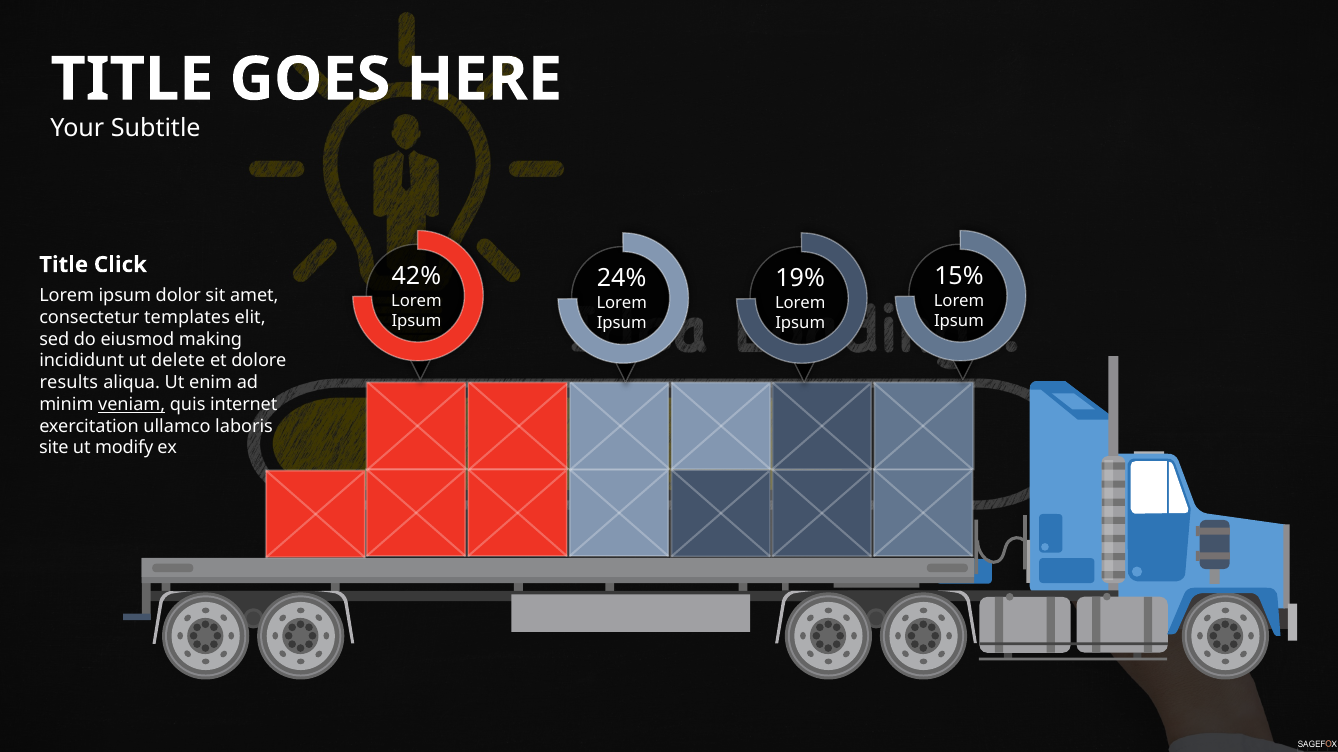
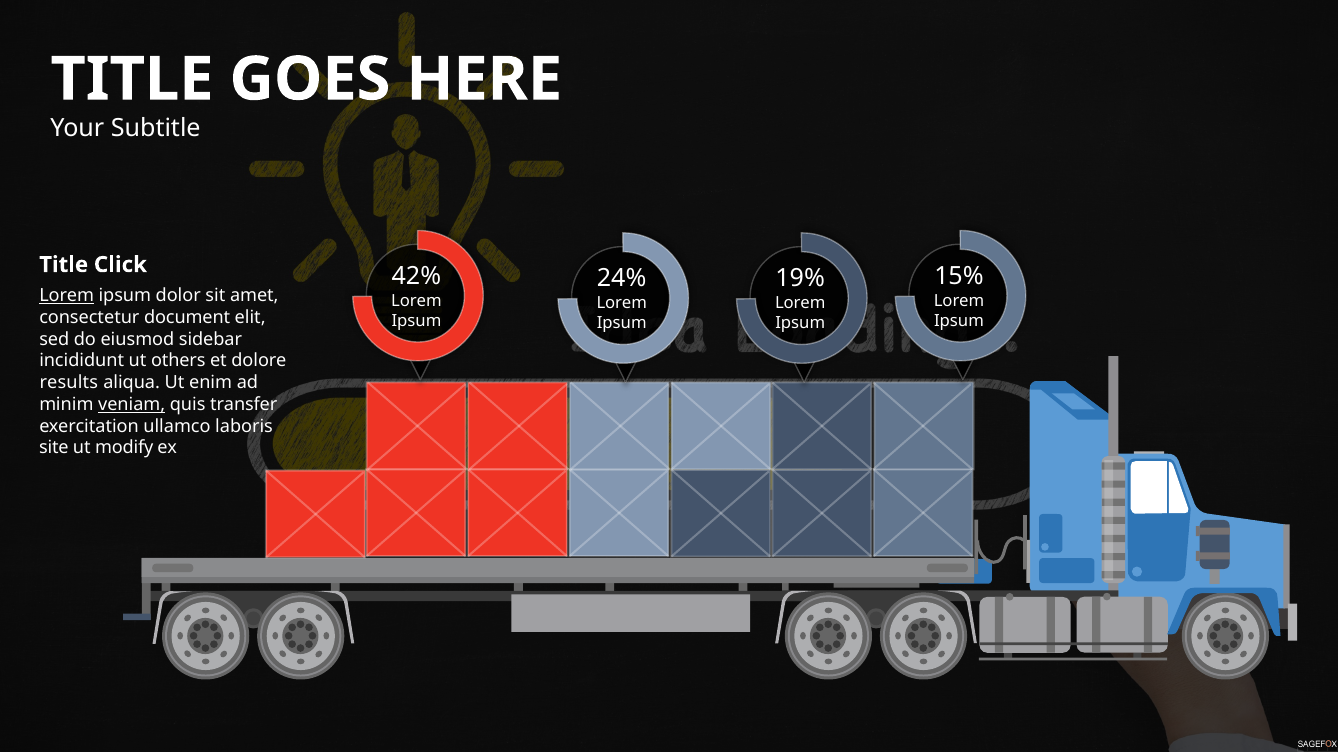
Lorem at (67, 296) underline: none -> present
templates: templates -> document
making: making -> sidebar
delete: delete -> others
internet: internet -> transfer
